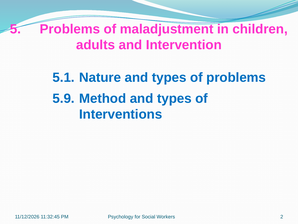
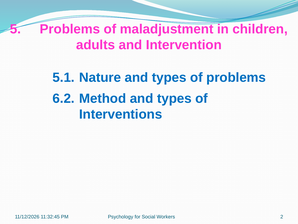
5.9: 5.9 -> 6.2
